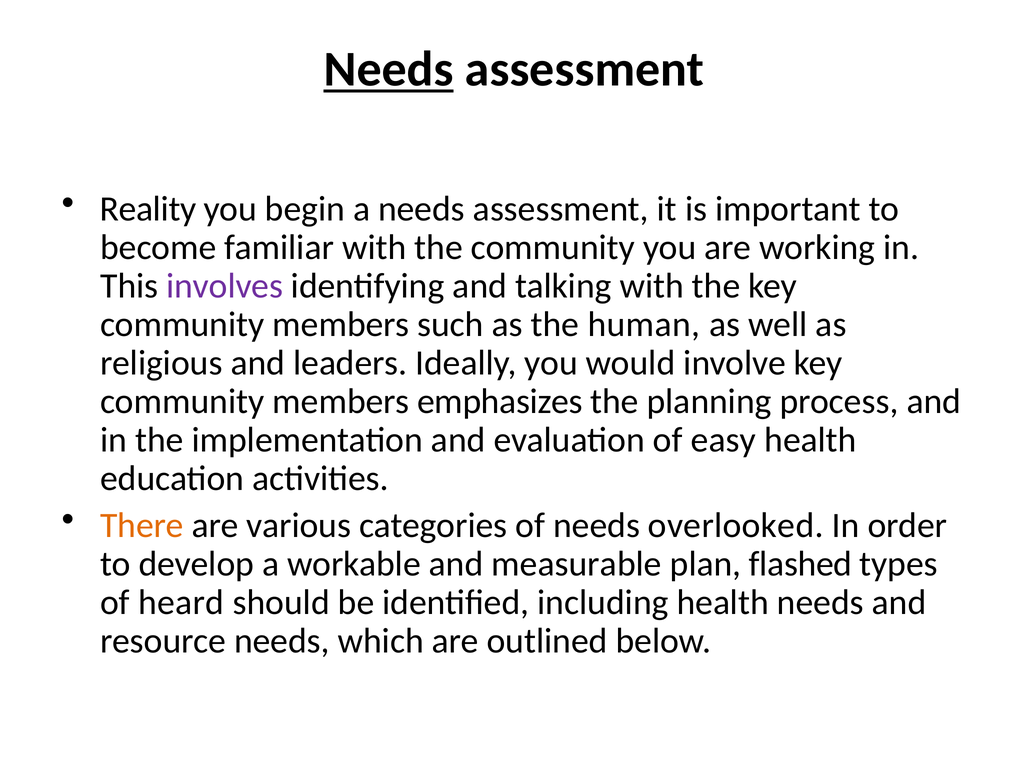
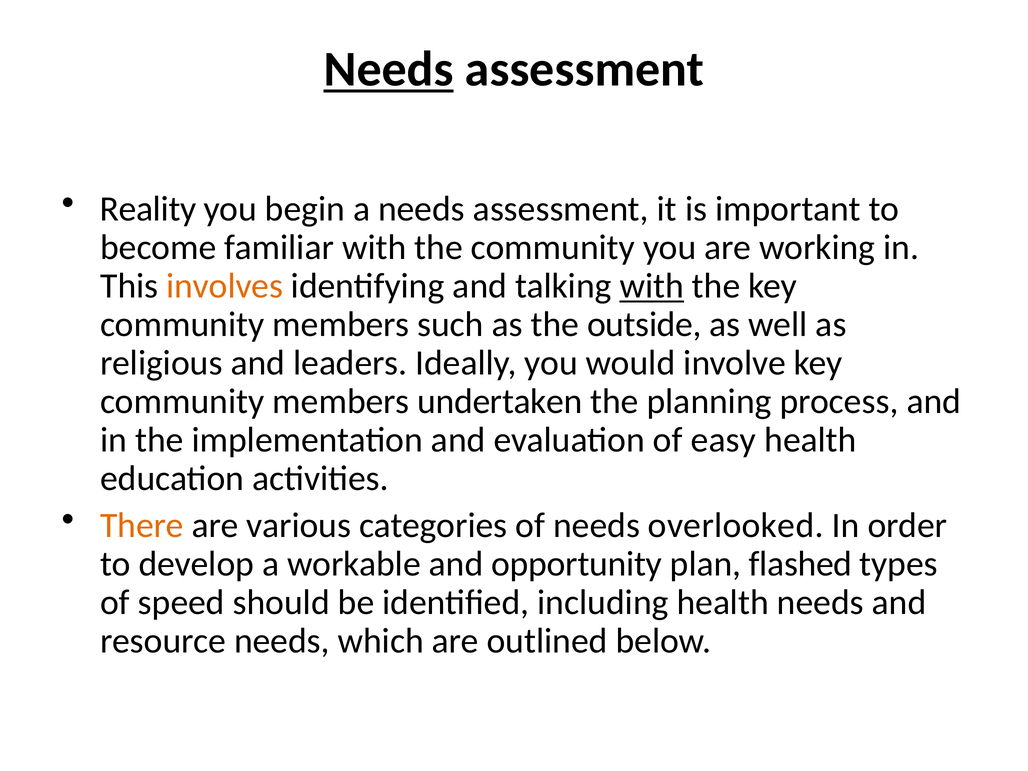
involves colour: purple -> orange
with at (652, 286) underline: none -> present
human: human -> outside
emphasizes: emphasizes -> undertaken
measurable: measurable -> opportunity
heard: heard -> speed
